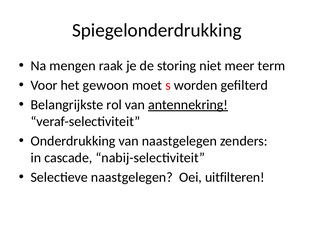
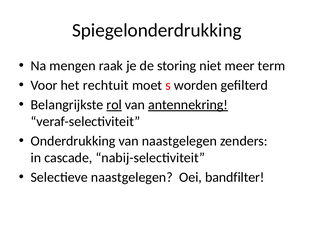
gewoon: gewoon -> rechtuit
rol underline: none -> present
uitfilteren: uitfilteren -> bandfilter
